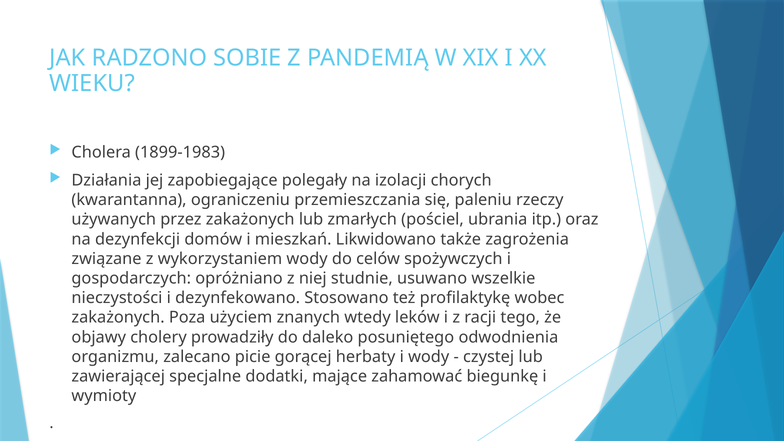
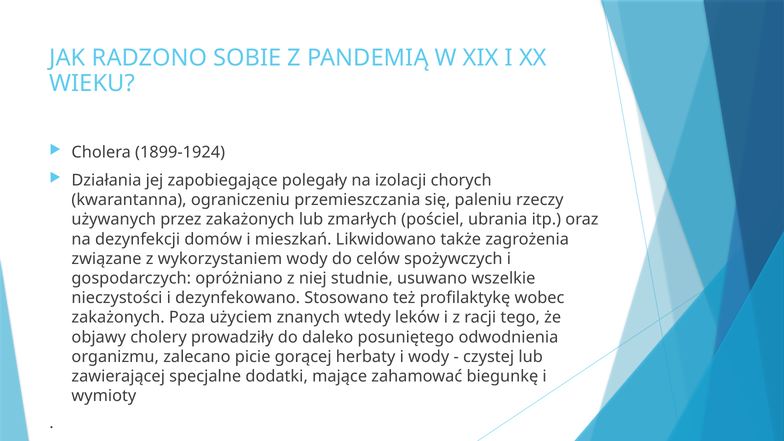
1899-1983: 1899-1983 -> 1899-1924
